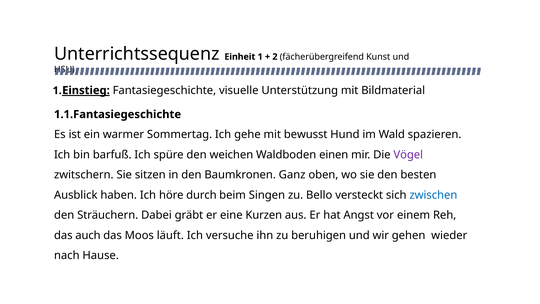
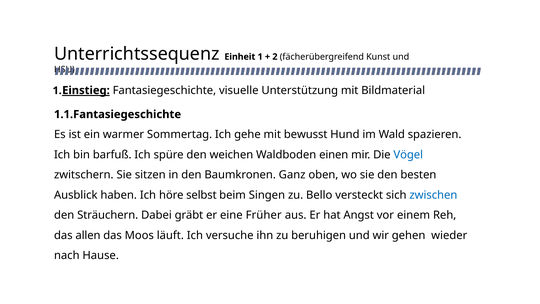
Vögel colour: purple -> blue
durch: durch -> selbst
Kurzen: Kurzen -> Früher
auch: auch -> allen
